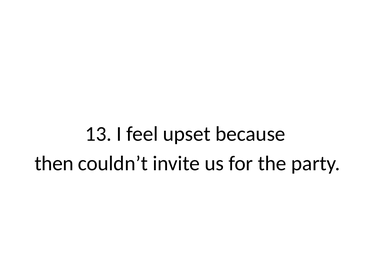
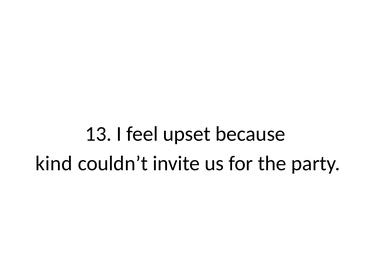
then: then -> kind
